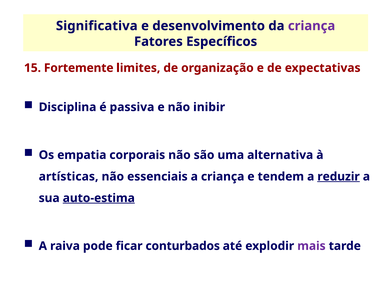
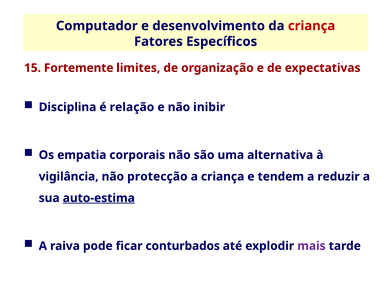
Significativa: Significativa -> Computador
criança at (312, 26) colour: purple -> red
passiva: passiva -> relação
artísticas: artísticas -> vigilância
essenciais: essenciais -> protecção
reduzir underline: present -> none
